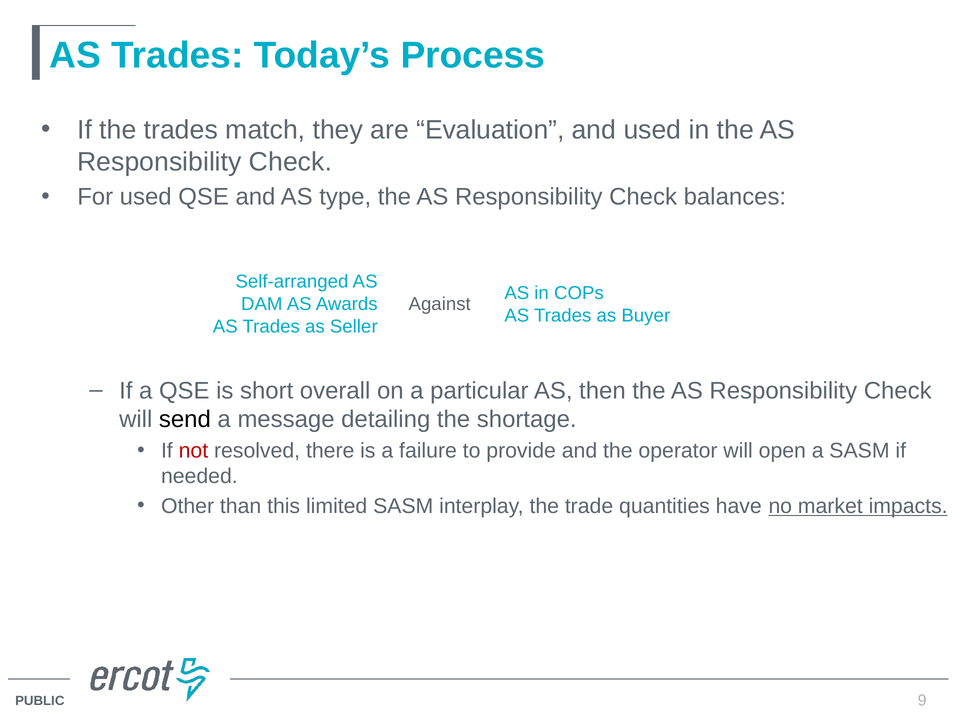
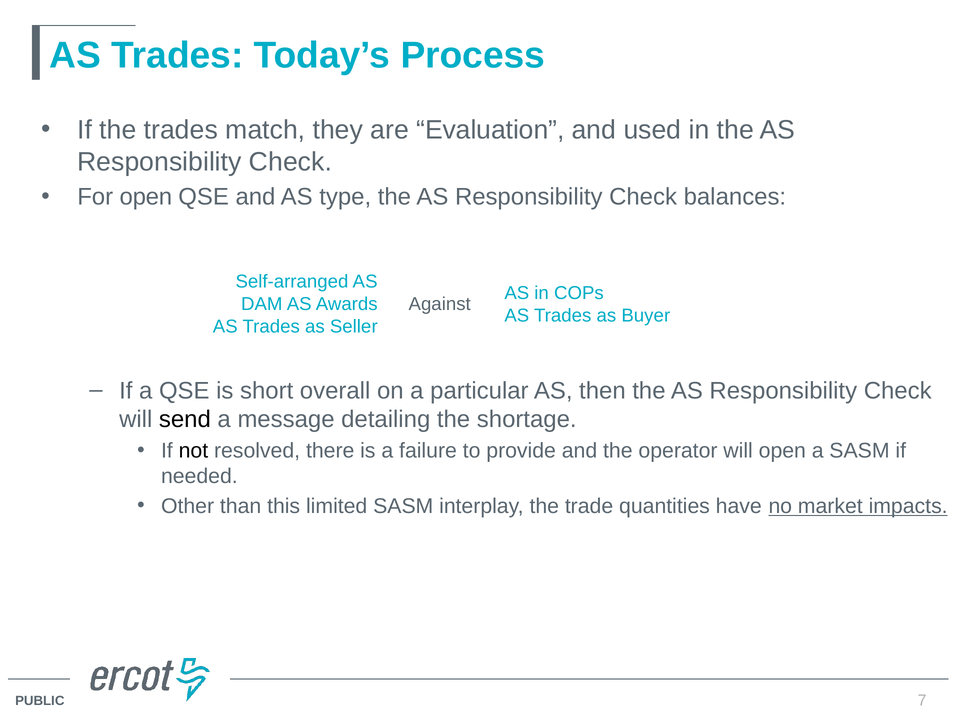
For used: used -> open
not colour: red -> black
9: 9 -> 7
